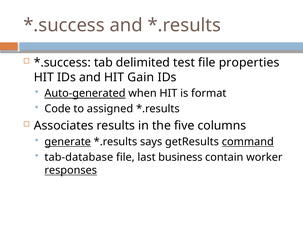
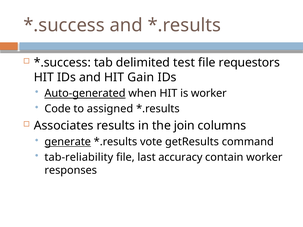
properties: properties -> requestors
is format: format -> worker
five: five -> join
says: says -> vote
command underline: present -> none
tab-database: tab-database -> tab-reliability
business: business -> accuracy
responses underline: present -> none
